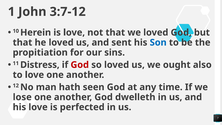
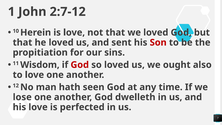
3:7-12: 3:7-12 -> 2:7-12
Son colour: blue -> red
Distress: Distress -> Wisdom
